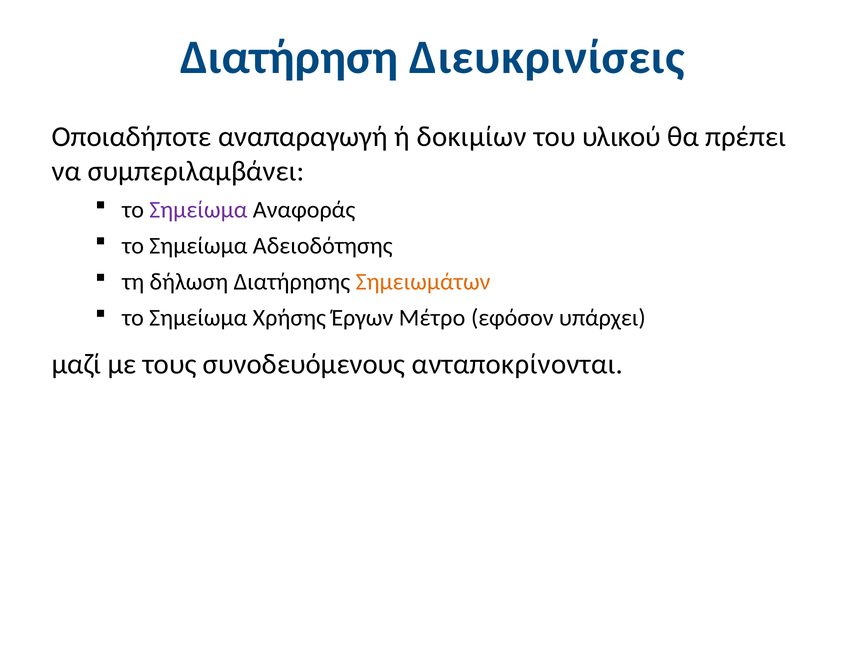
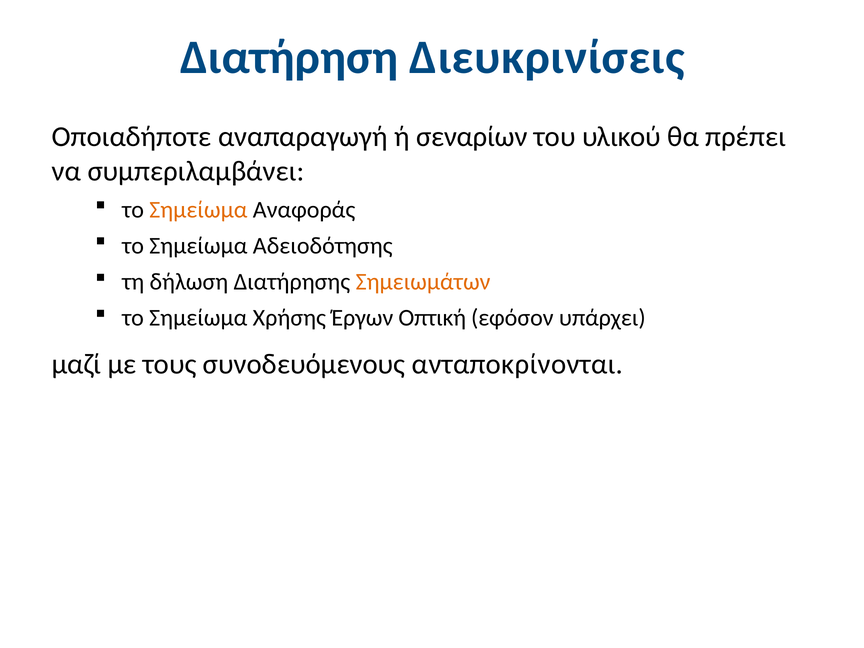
δοκιμίων: δοκιμίων -> σεναρίων
Σημείωμα at (198, 210) colour: purple -> orange
Μέτρο: Μέτρο -> Οπτική
